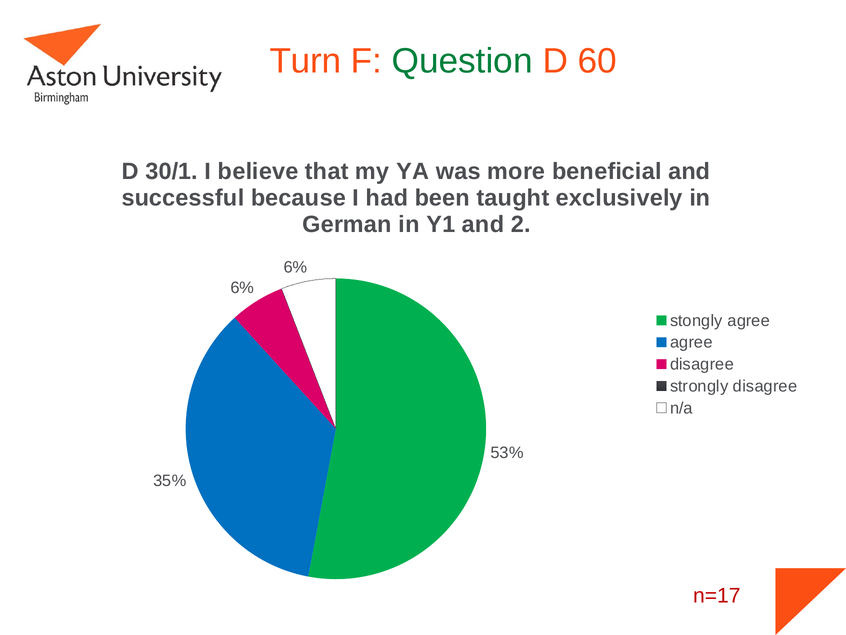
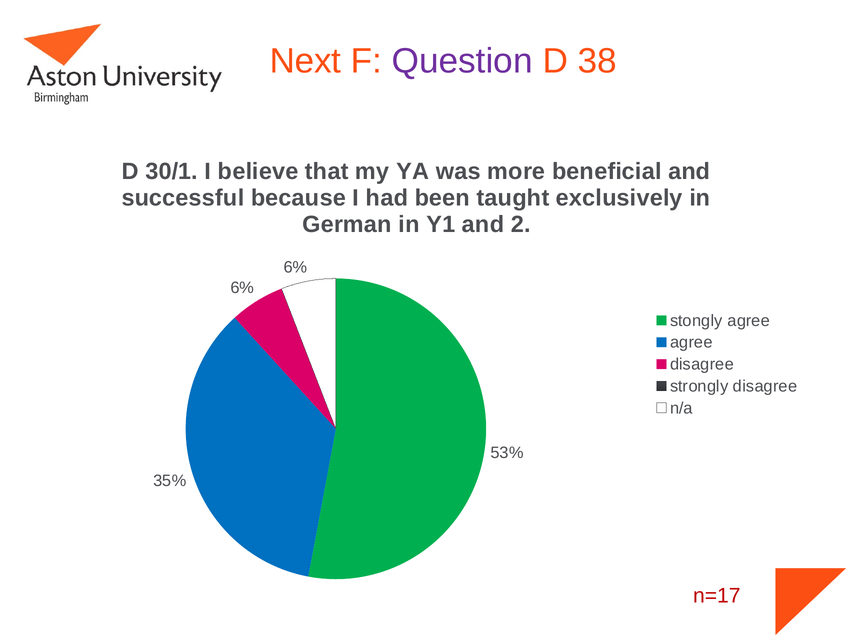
Turn: Turn -> Next
Question colour: green -> purple
60: 60 -> 38
